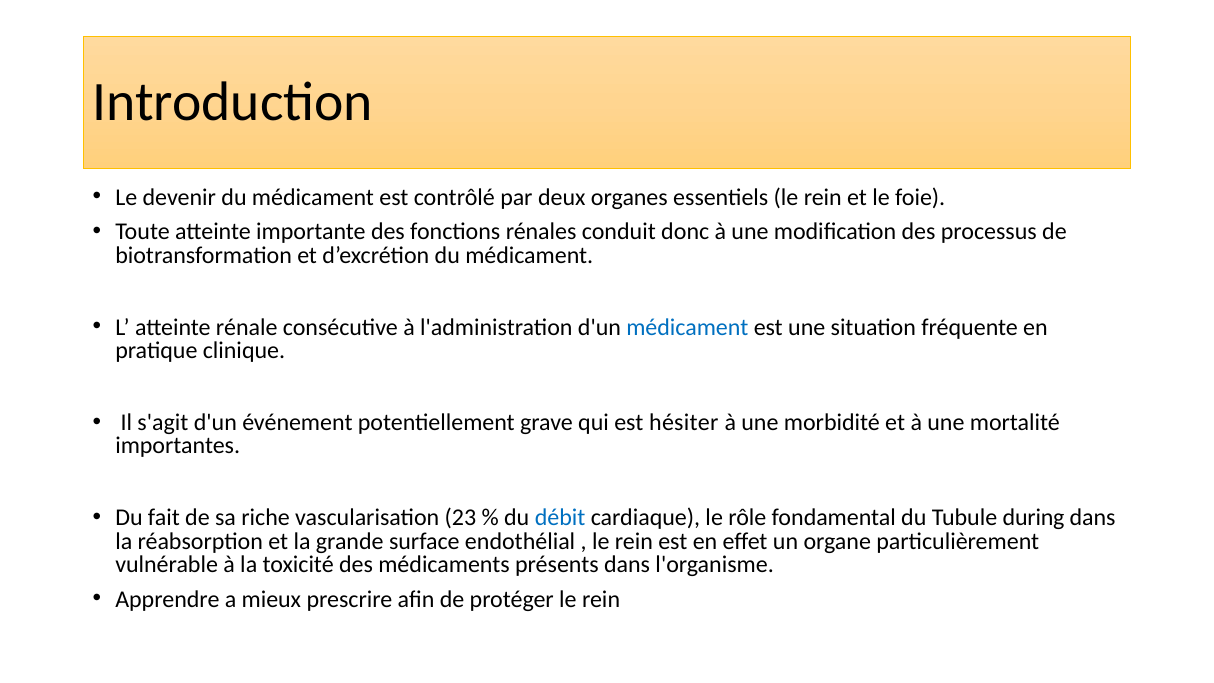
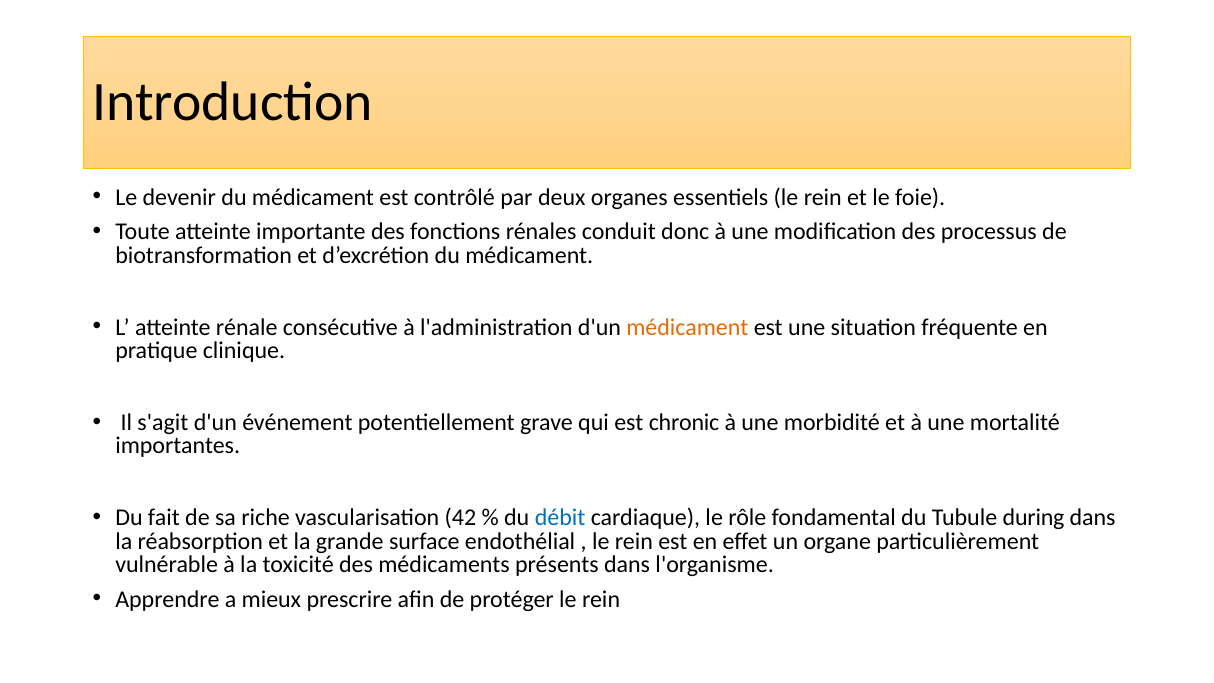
médicament at (687, 327) colour: blue -> orange
hésiter: hésiter -> chronic
23: 23 -> 42
